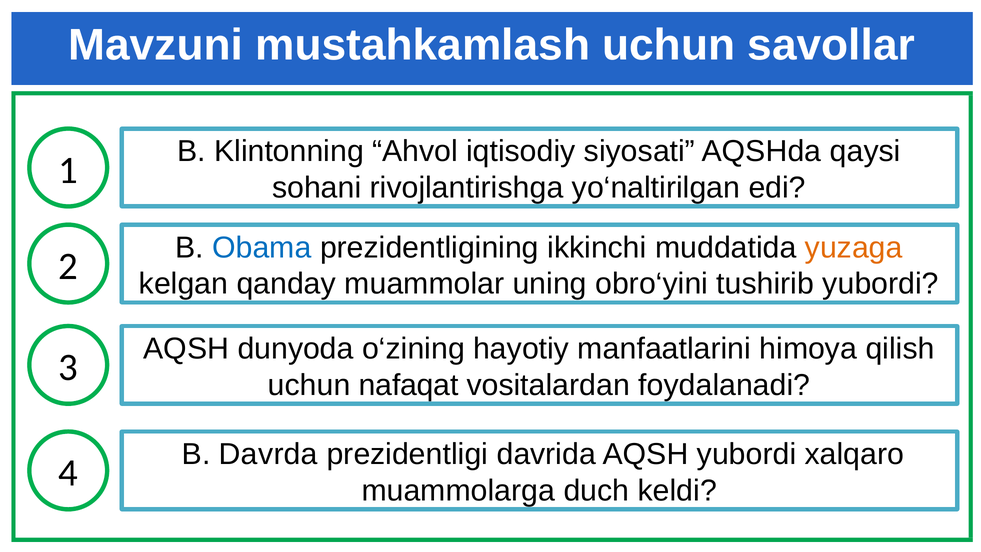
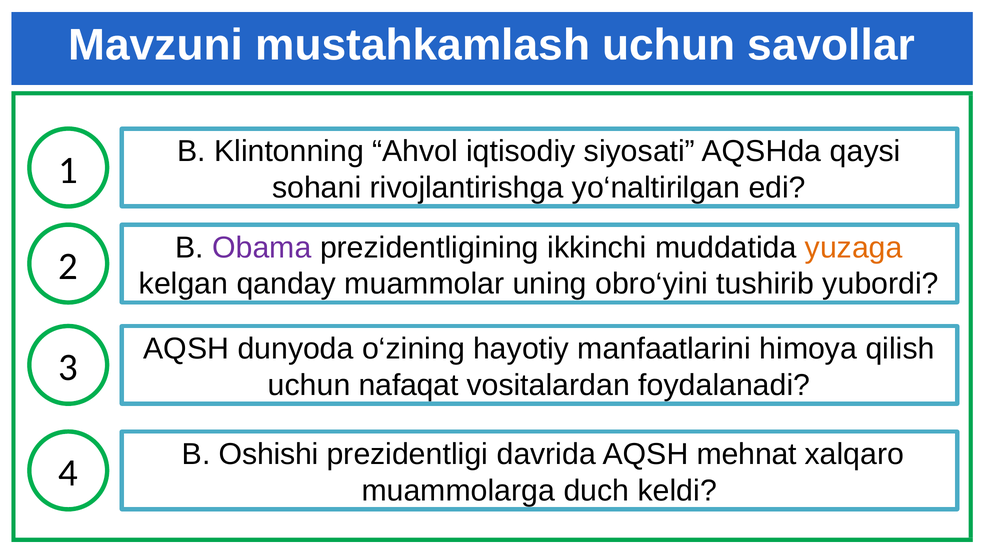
Obama colour: blue -> purple
Davrda: Davrda -> Oshishi
AQSH yubordi: yubordi -> mehnat
